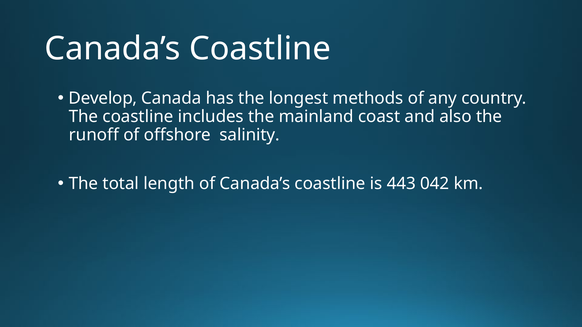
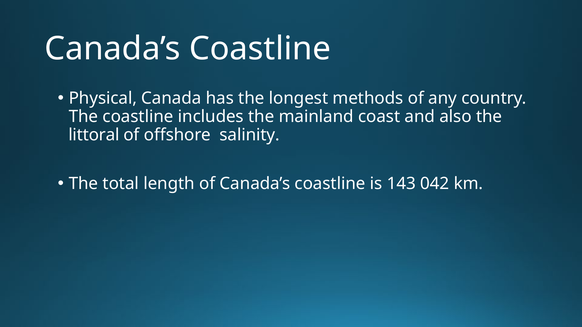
Develop: Develop -> Physical
runoff: runoff -> littoral
443: 443 -> 143
